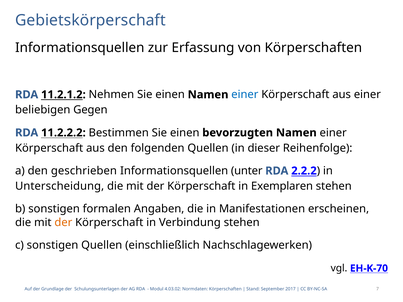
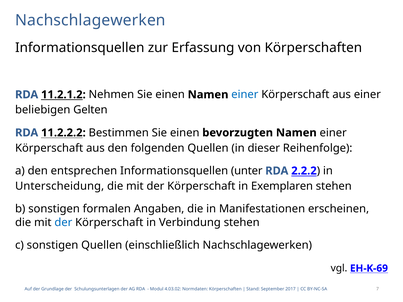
Gebietskörperschaft at (90, 20): Gebietskörperschaft -> Nachschlagewerken
Gegen: Gegen -> Gelten
geschrieben: geschrieben -> entsprechen
der at (63, 223) colour: orange -> blue
EH-K-70: EH-K-70 -> EH-K-69
